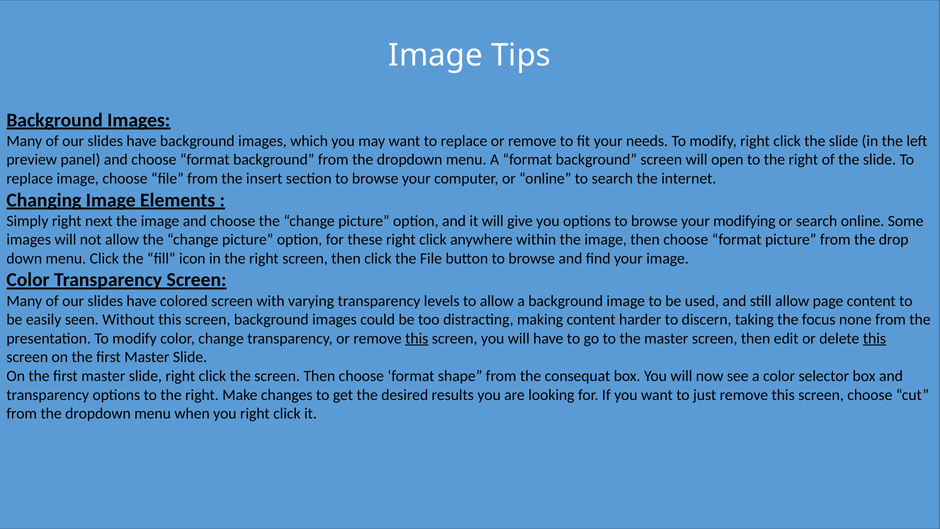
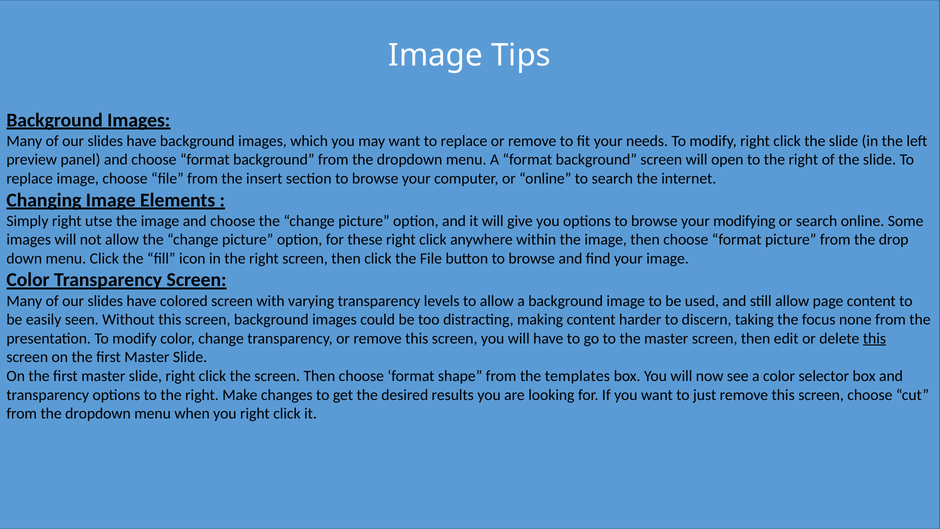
next: next -> utse
this at (417, 338) underline: present -> none
consequat: consequat -> templates
